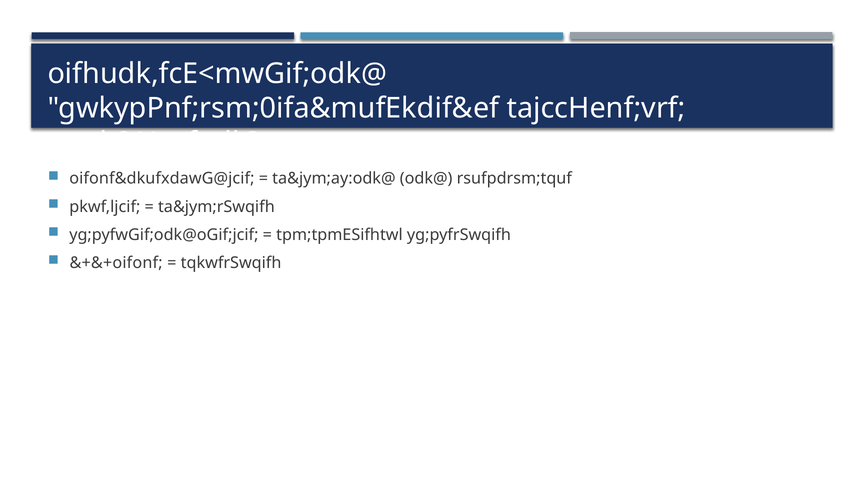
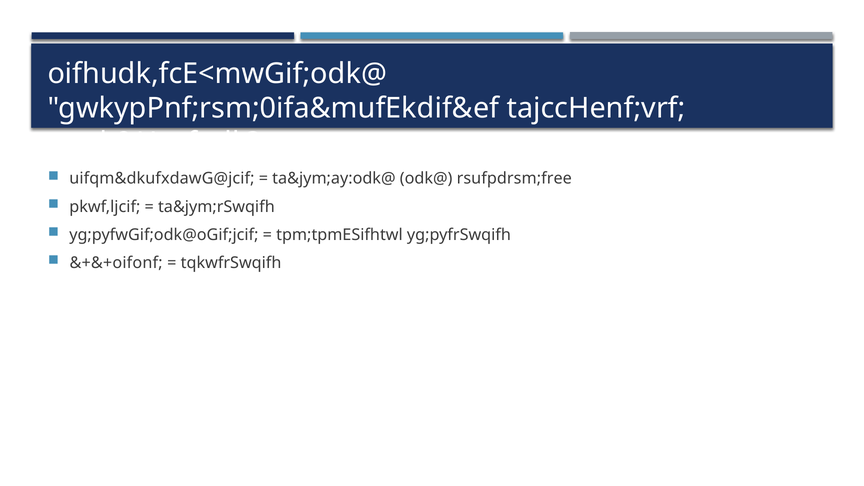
oifonf&dkufxdawG@jcif: oifonf&dkufxdawG@jcif -> uifqm&dkufxdawG@jcif
rsufpdrsm;tquf: rsufpdrsm;tquf -> rsufpdrsm;free
